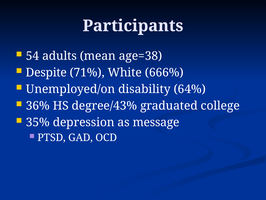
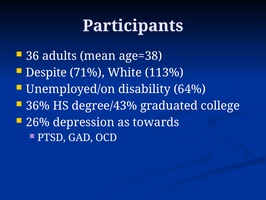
54: 54 -> 36
666%: 666% -> 113%
35%: 35% -> 26%
message: message -> towards
